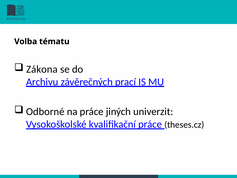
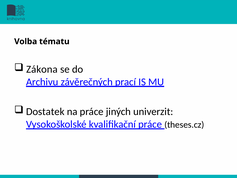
Odborné: Odborné -> Dostatek
